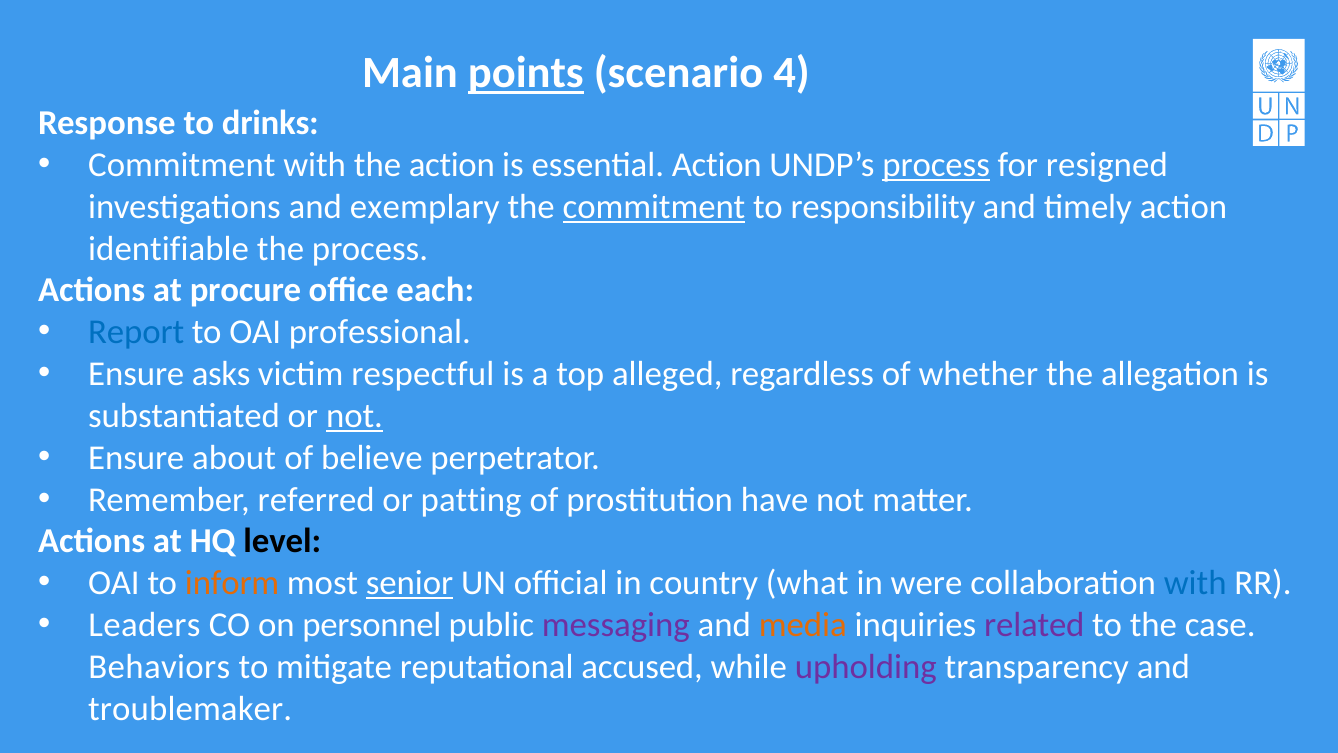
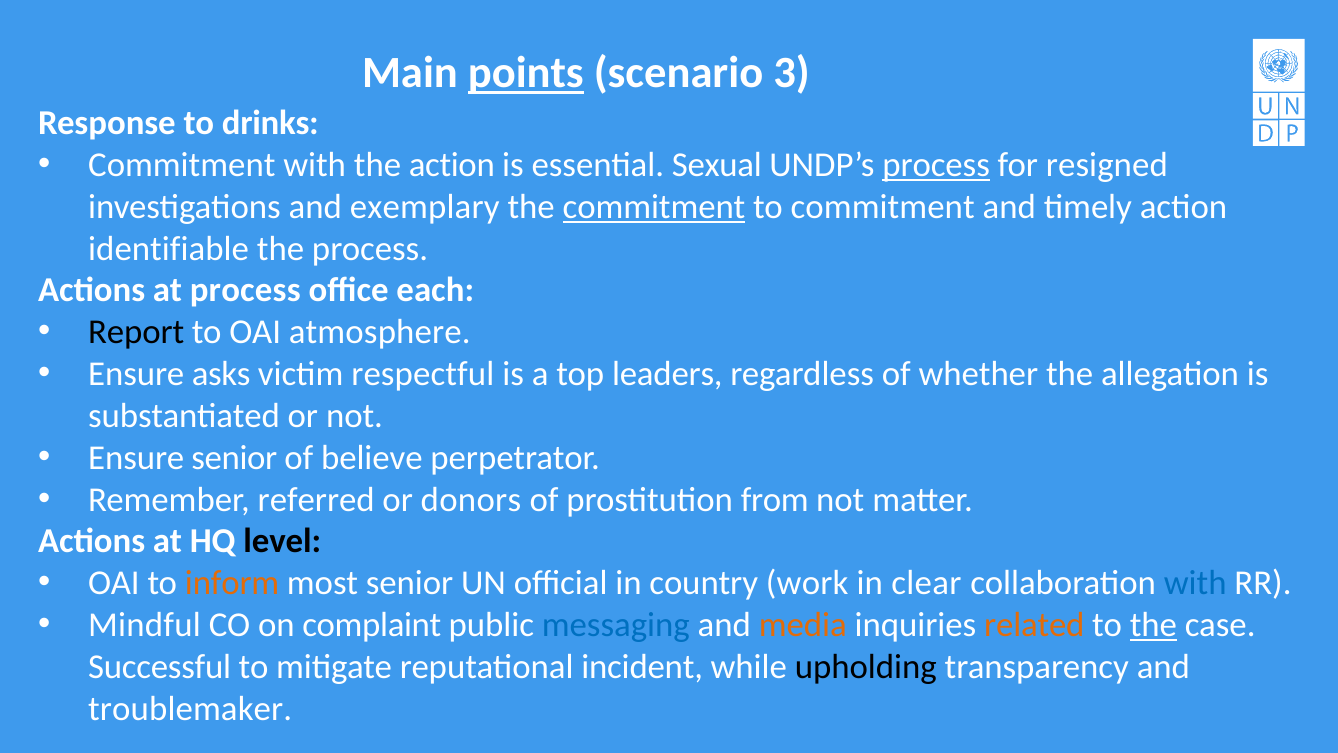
4: 4 -> 3
essential Action: Action -> Sexual
to responsibility: responsibility -> commitment
at procure: procure -> process
Report colour: blue -> black
professional: professional -> atmosphere
alleged: alleged -> leaders
not at (354, 416) underline: present -> none
Ensure about: about -> senior
patting: patting -> donors
have: have -> from
senior at (410, 583) underline: present -> none
what: what -> work
were: were -> clear
Leaders: Leaders -> Mindful
personnel: personnel -> complaint
messaging colour: purple -> blue
related colour: purple -> orange
the at (1153, 625) underline: none -> present
Behaviors: Behaviors -> Successful
accused: accused -> incident
upholding colour: purple -> black
